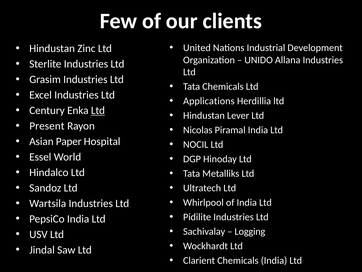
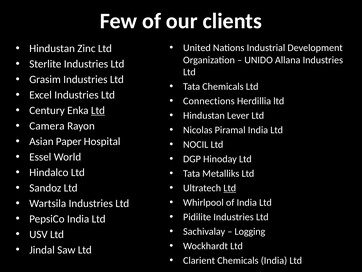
Applications: Applications -> Connections
Present: Present -> Camera
Ltd at (230, 188) underline: none -> present
